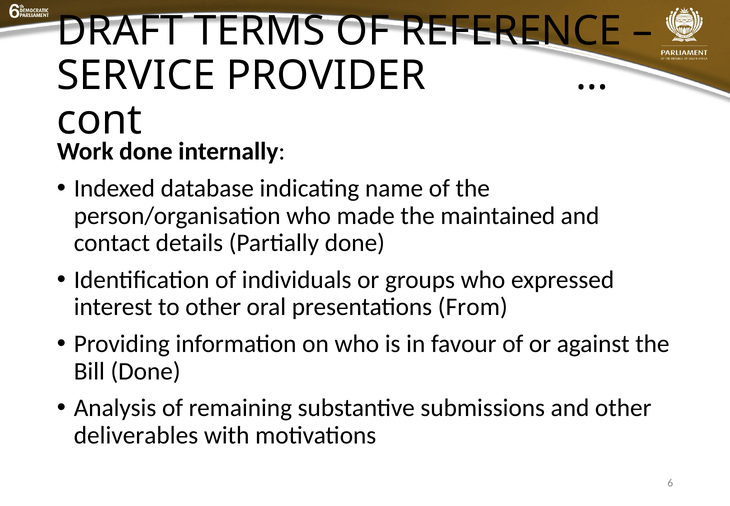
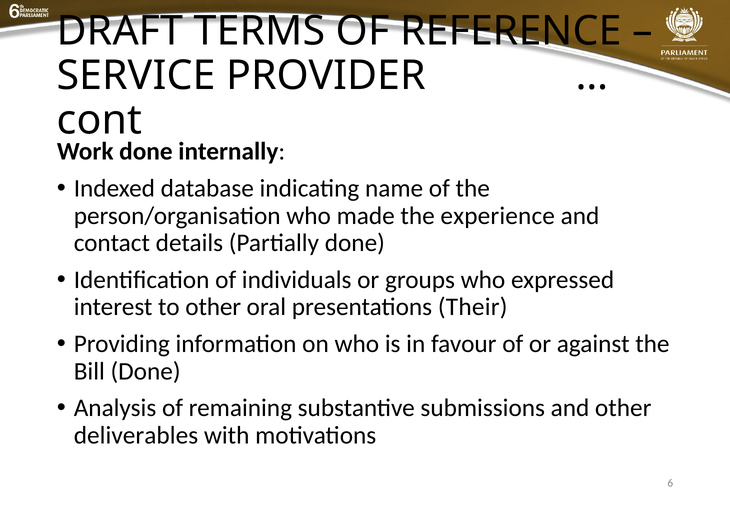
maintained: maintained -> experience
From: From -> Their
